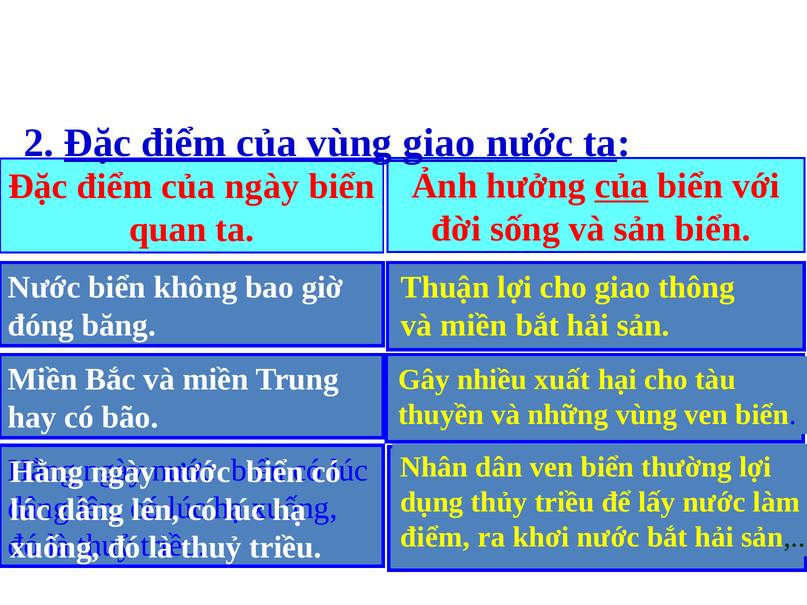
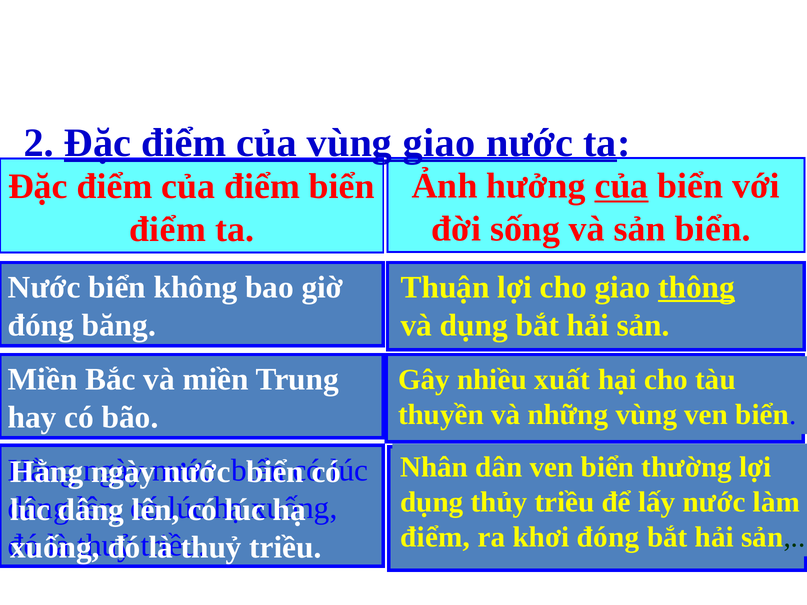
của ngày: ngày -> điểm
quan at (168, 230): quan -> điểm
thông underline: none -> present
miền at (474, 325): miền -> dụng
khơi nước: nước -> đóng
